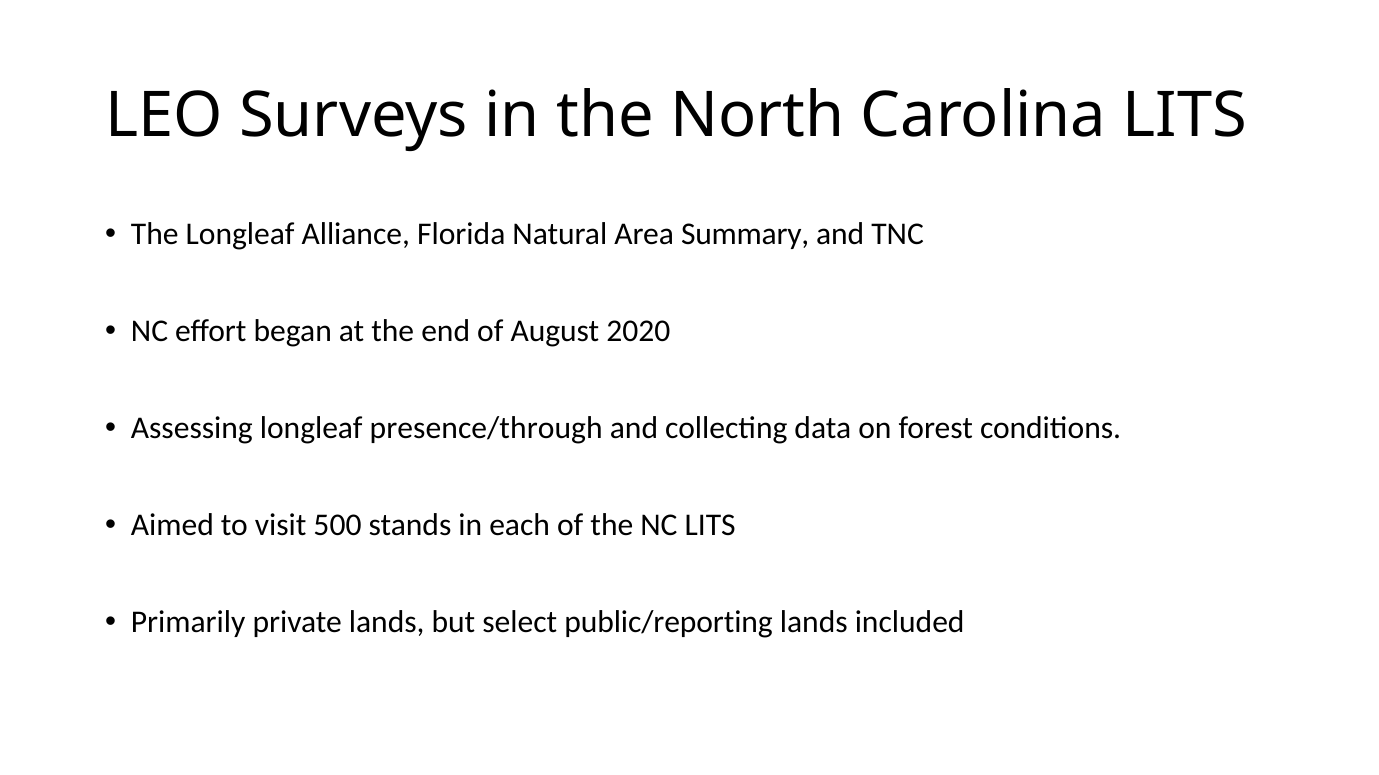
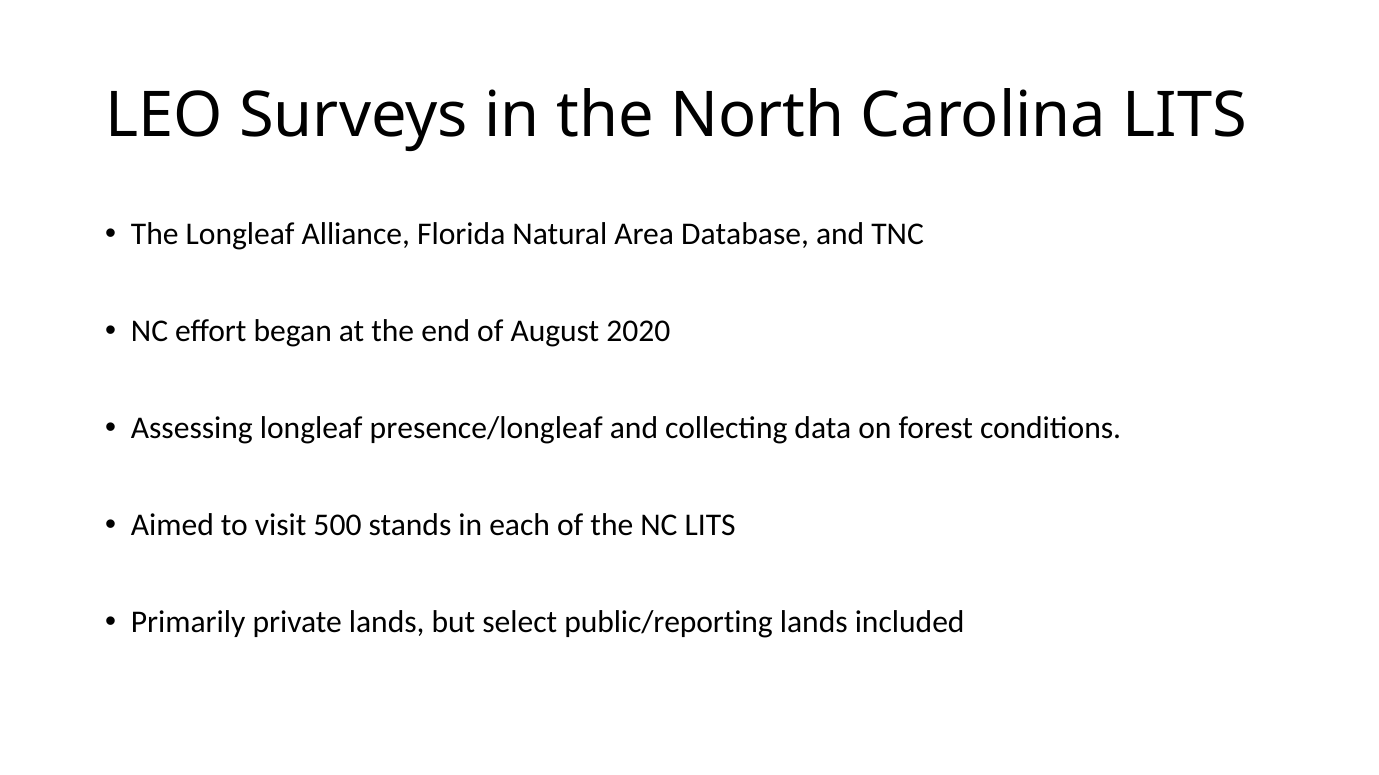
Summary: Summary -> Database
presence/through: presence/through -> presence/longleaf
